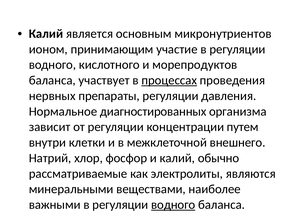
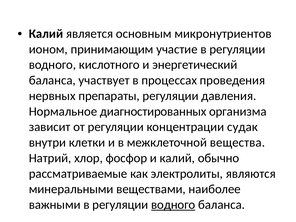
морепродуктов: морепродуктов -> энергетический
процессах underline: present -> none
путем: путем -> судак
внешнего: внешнего -> вещества
